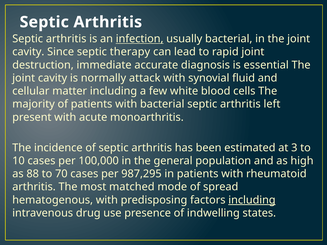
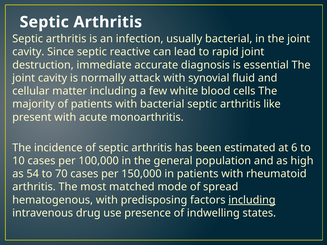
infection underline: present -> none
therapy: therapy -> reactive
left: left -> like
3: 3 -> 6
88: 88 -> 54
987,295: 987,295 -> 150,000
